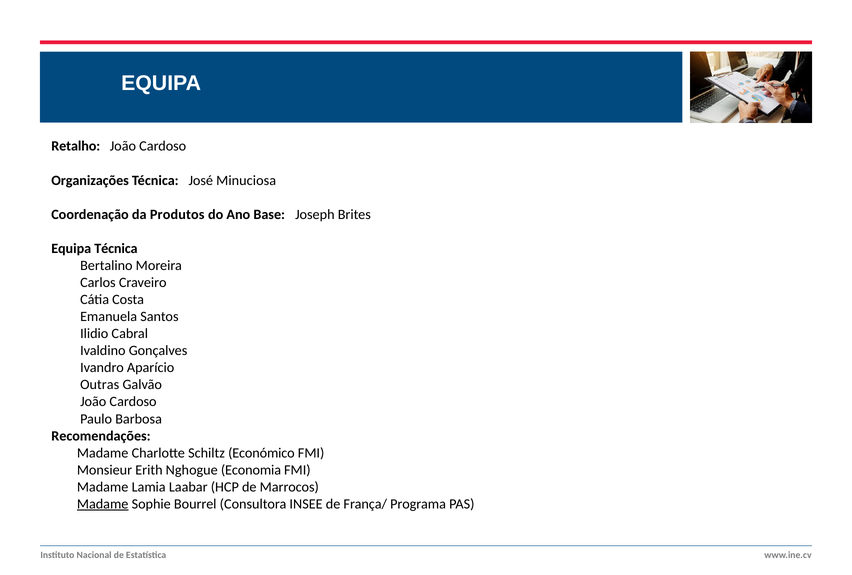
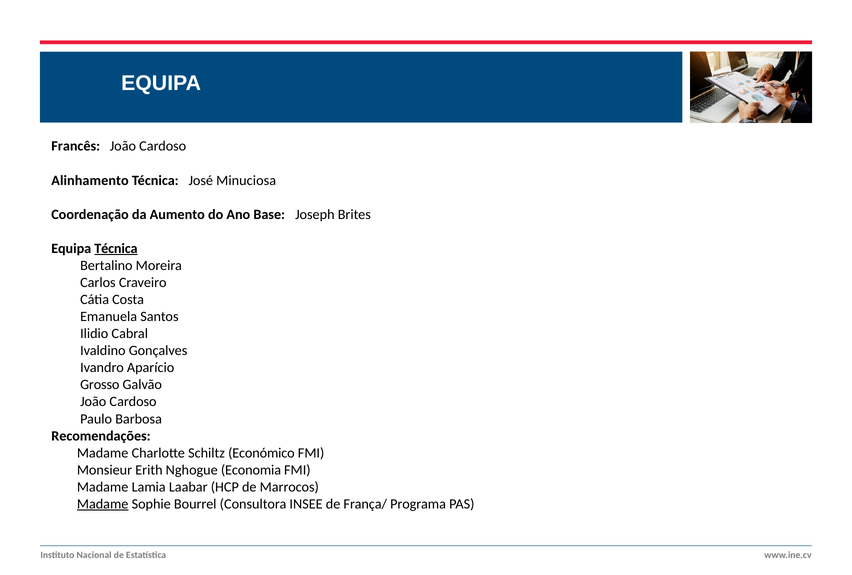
Retalho: Retalho -> Francês
Organizações: Organizações -> Alinhamento
Produtos: Produtos -> Aumento
Técnica at (116, 249) underline: none -> present
Outras: Outras -> Grosso
